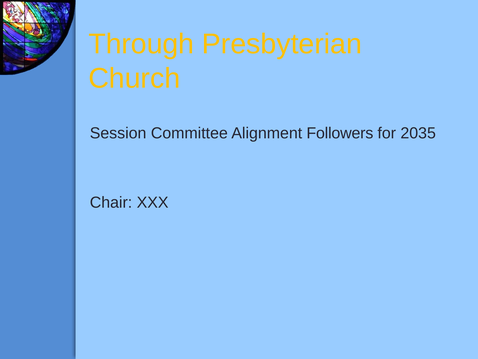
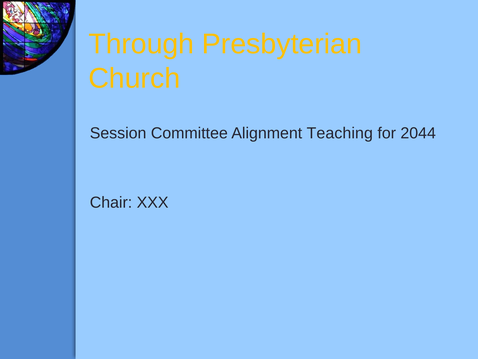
Followers: Followers -> Teaching
2035: 2035 -> 2044
